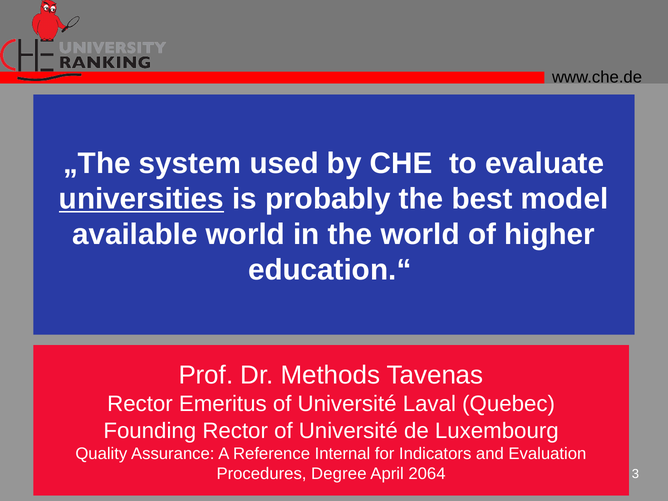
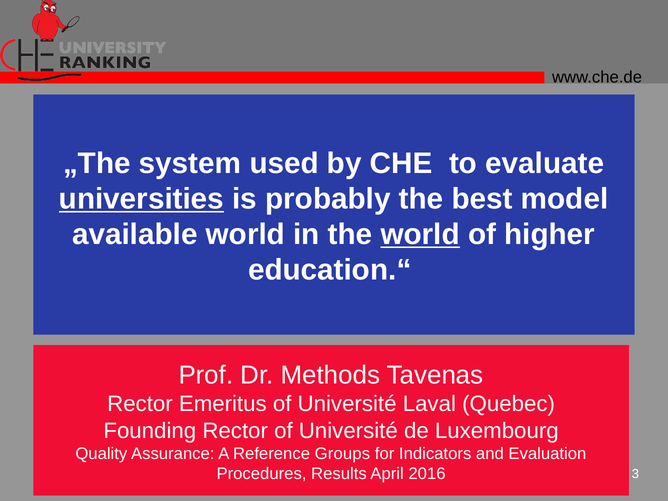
world at (420, 235) underline: none -> present
Internal: Internal -> Groups
Degree: Degree -> Results
2064: 2064 -> 2016
